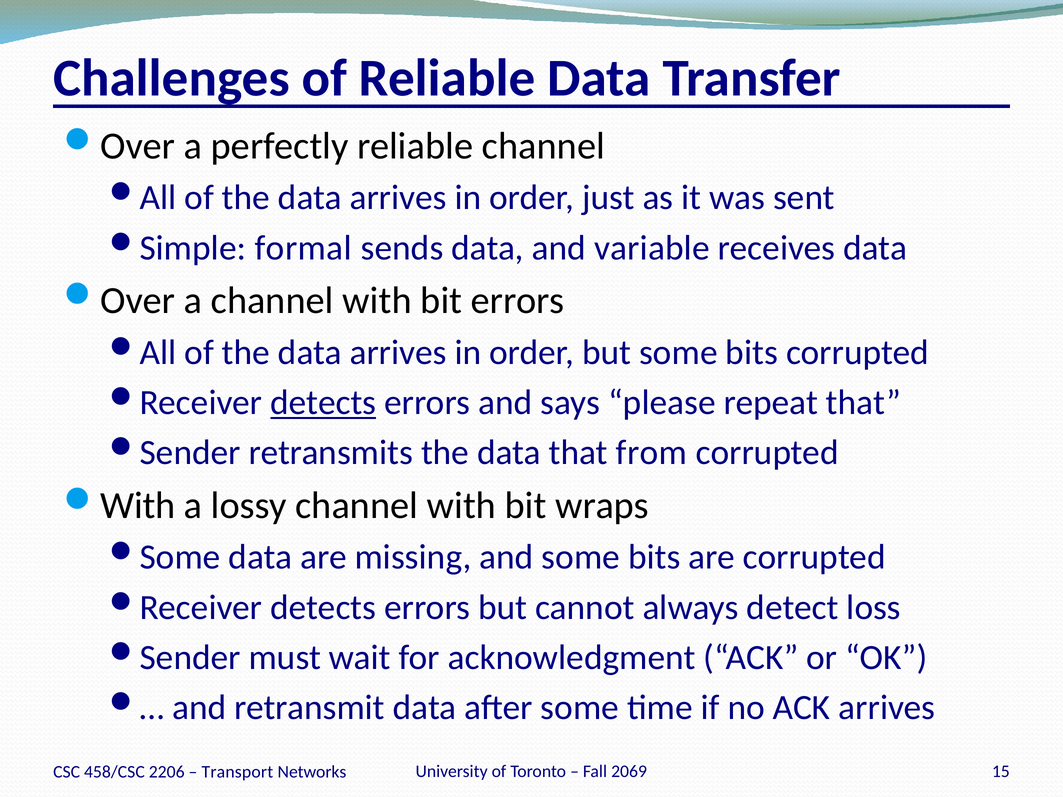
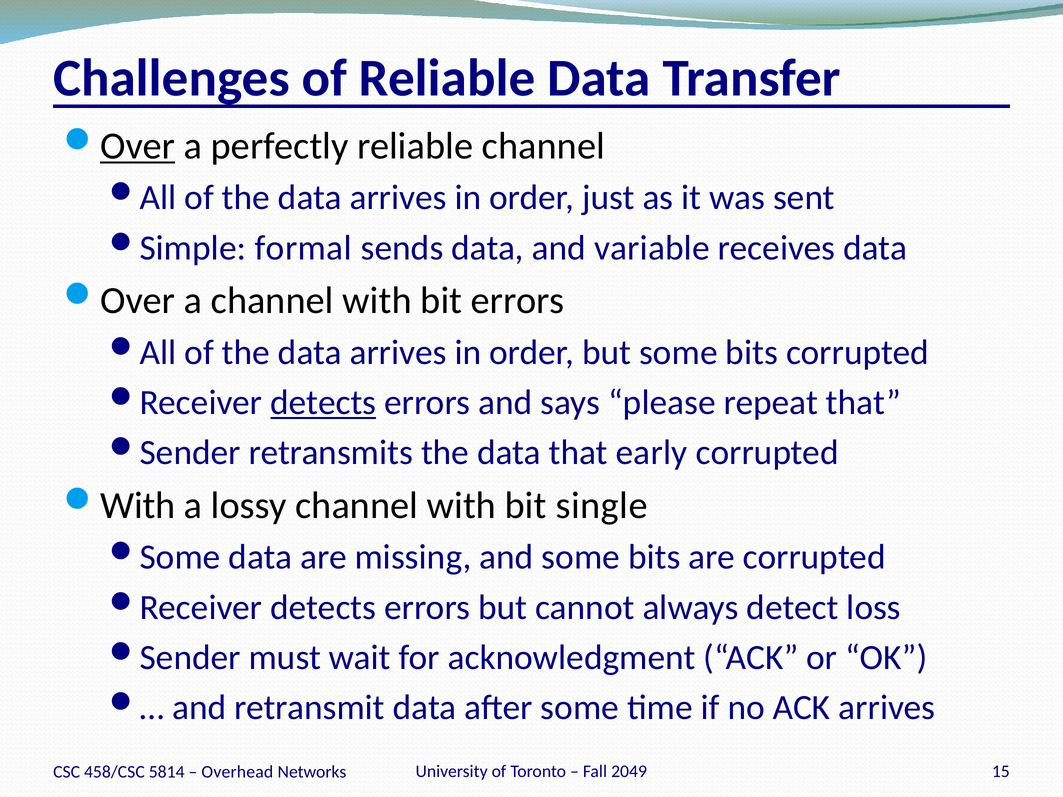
Over at (138, 146) underline: none -> present
from: from -> early
wraps: wraps -> single
2069: 2069 -> 2049
2206: 2206 -> 5814
Transport: Transport -> Overhead
